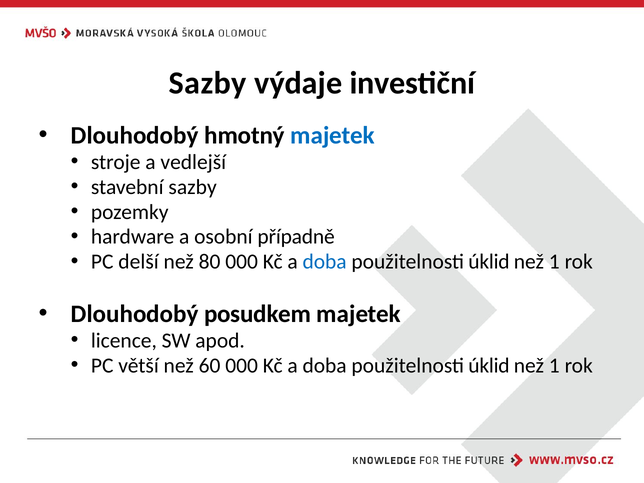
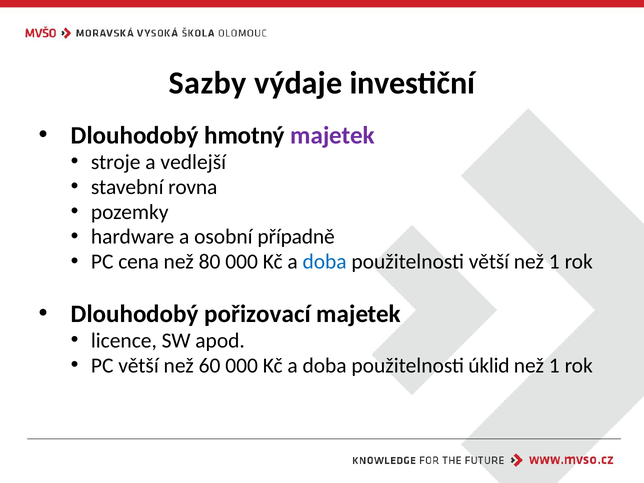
majetek at (333, 135) colour: blue -> purple
stavební sazby: sazby -> rovna
delší: delší -> cena
úklid at (489, 262): úklid -> větší
posudkem: posudkem -> pořizovací
